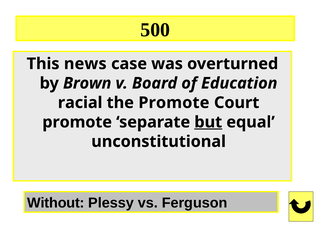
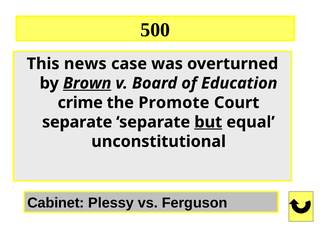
Brown underline: none -> present
racial: racial -> crime
promote at (77, 122): promote -> separate
Without: Without -> Cabinet
